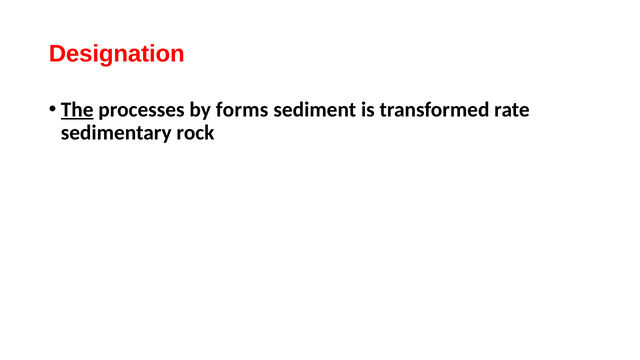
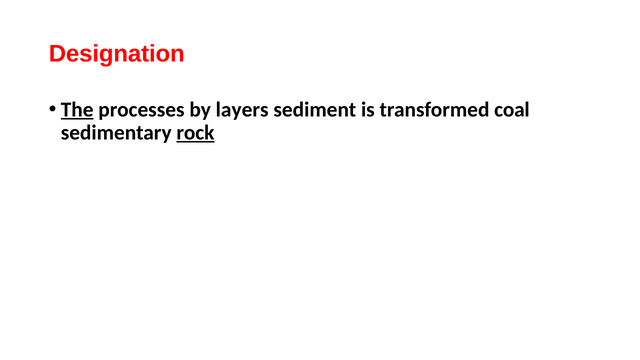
forms: forms -> layers
rate: rate -> coal
rock underline: none -> present
